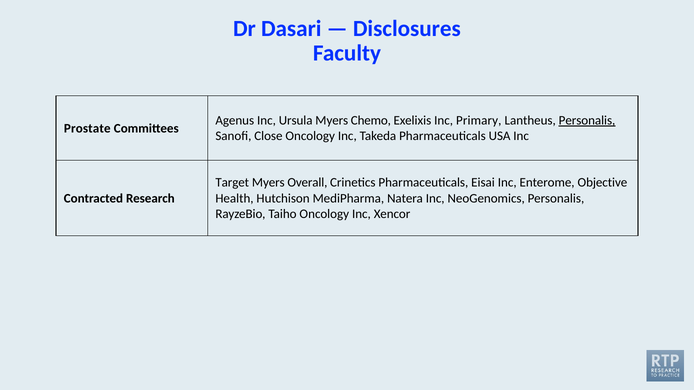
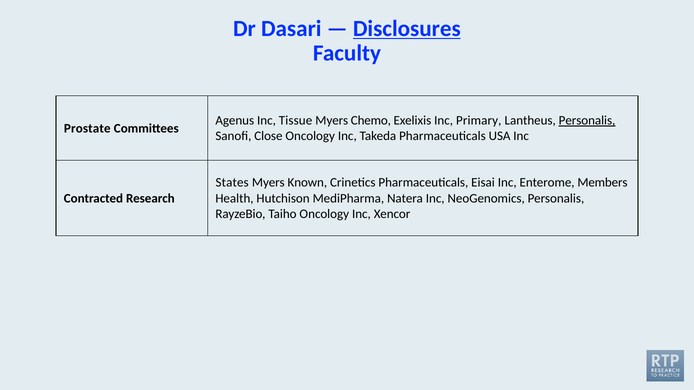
Disclosures underline: none -> present
Ursula: Ursula -> Tissue
Target: Target -> States
Overall: Overall -> Known
Objective: Objective -> Members
